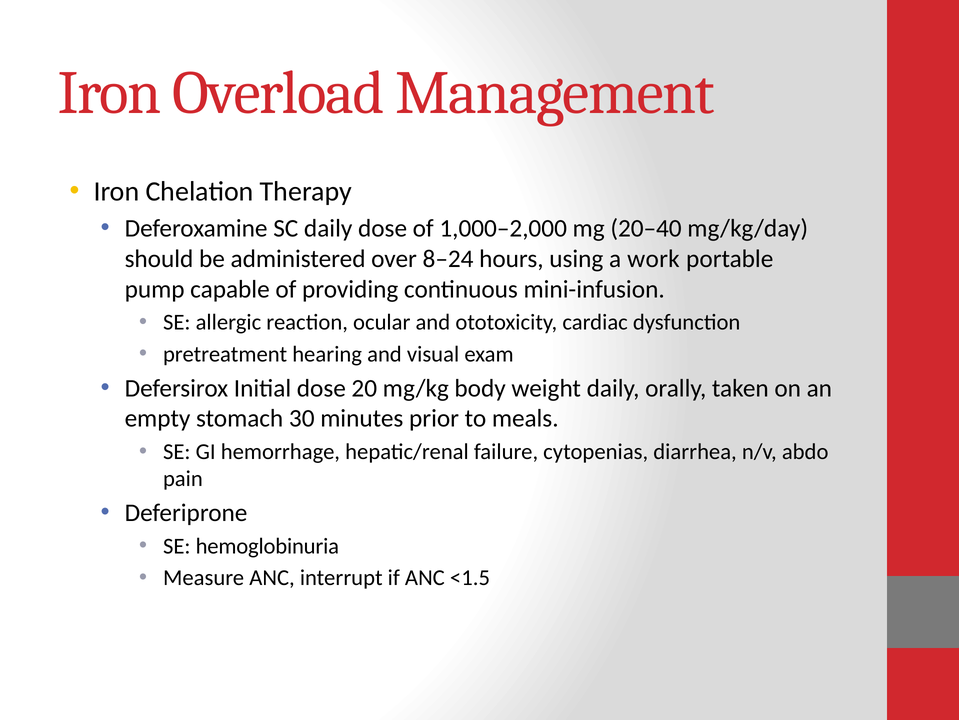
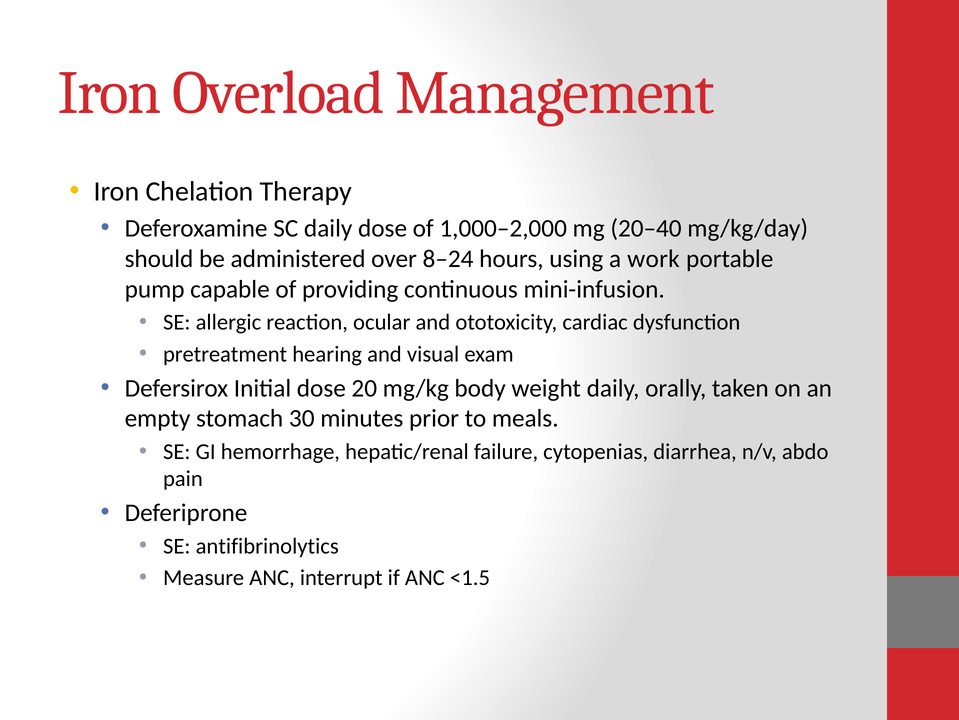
hemoglobinuria: hemoglobinuria -> antifibrinolytics
